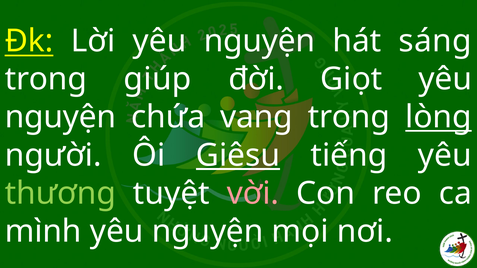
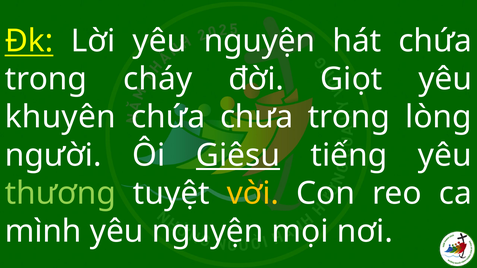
hát sáng: sáng -> chứa
giúp: giúp -> cháy
nguyện at (60, 117): nguyện -> khuyên
vang: vang -> chưa
lòng underline: present -> none
vời colour: pink -> yellow
